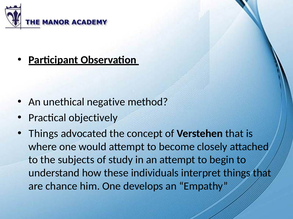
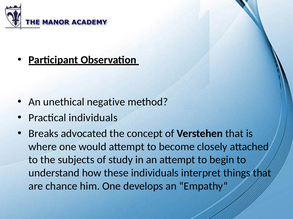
Practical objectively: objectively -> individuals
Things at (43, 134): Things -> Breaks
